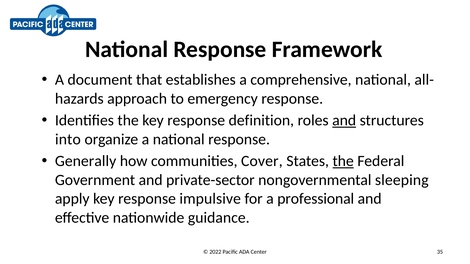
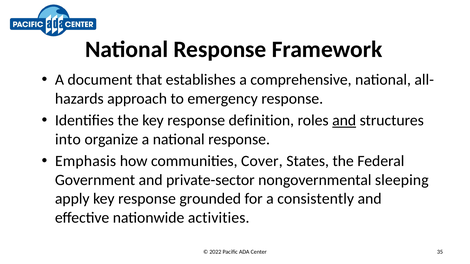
Generally: Generally -> Emphasis
the at (343, 161) underline: present -> none
impulsive: impulsive -> grounded
professional: professional -> consistently
guidance: guidance -> activities
